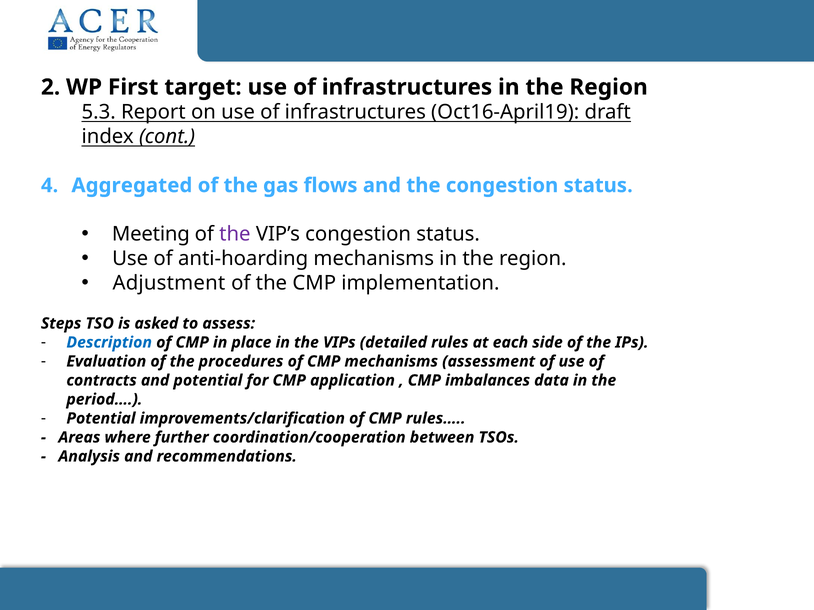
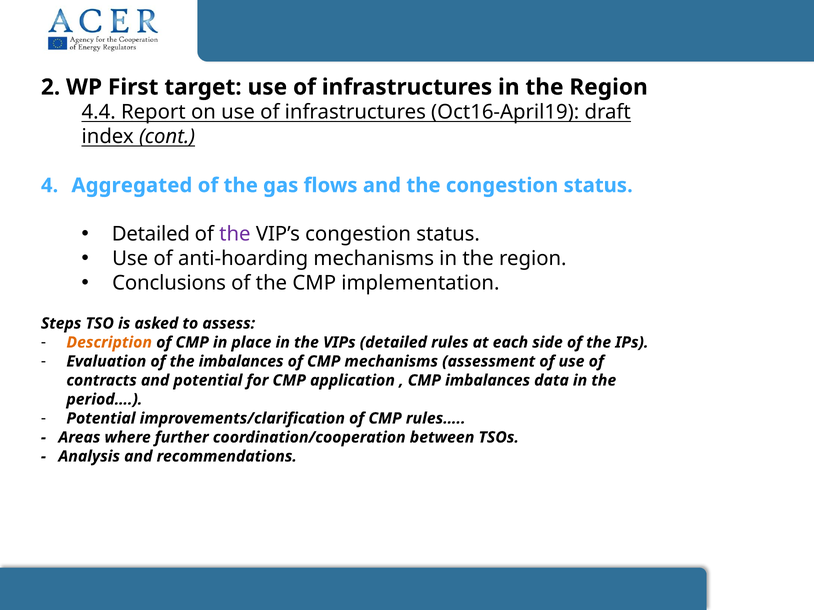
5.3: 5.3 -> 4.4
Meeting at (151, 234): Meeting -> Detailed
Adjustment: Adjustment -> Conclusions
Description colour: blue -> orange
the procedures: procedures -> imbalances
